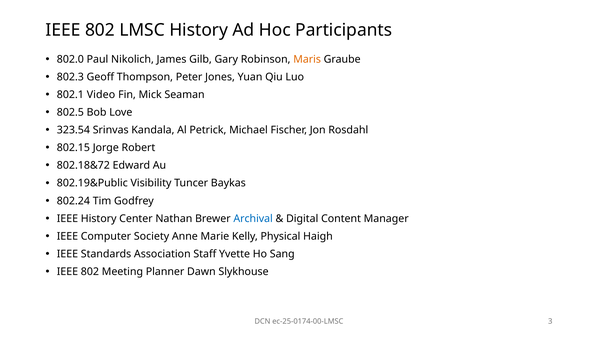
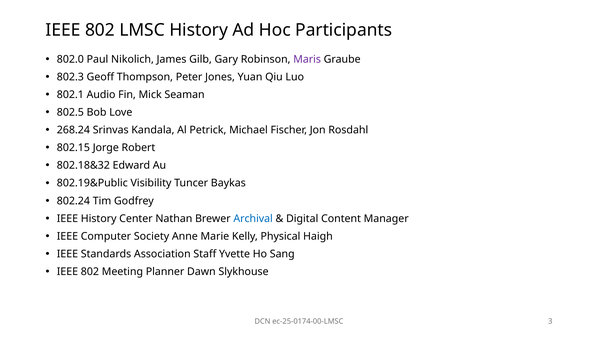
Maris colour: orange -> purple
Video: Video -> Audio
323.54: 323.54 -> 268.24
802.18&72: 802.18&72 -> 802.18&32
